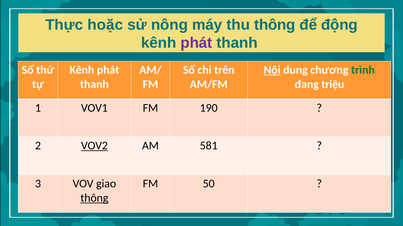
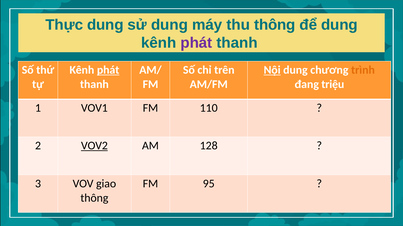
Thực hoặc: hoặc -> dung
sử nông: nông -> dung
để động: động -> dung
phát at (108, 70) underline: none -> present
trình colour: green -> orange
190: 190 -> 110
581: 581 -> 128
50: 50 -> 95
thông at (94, 198) underline: present -> none
